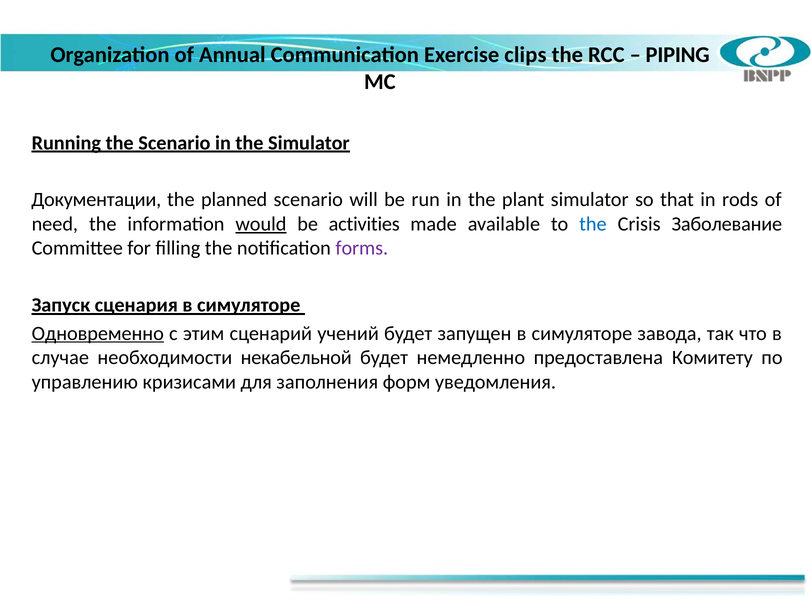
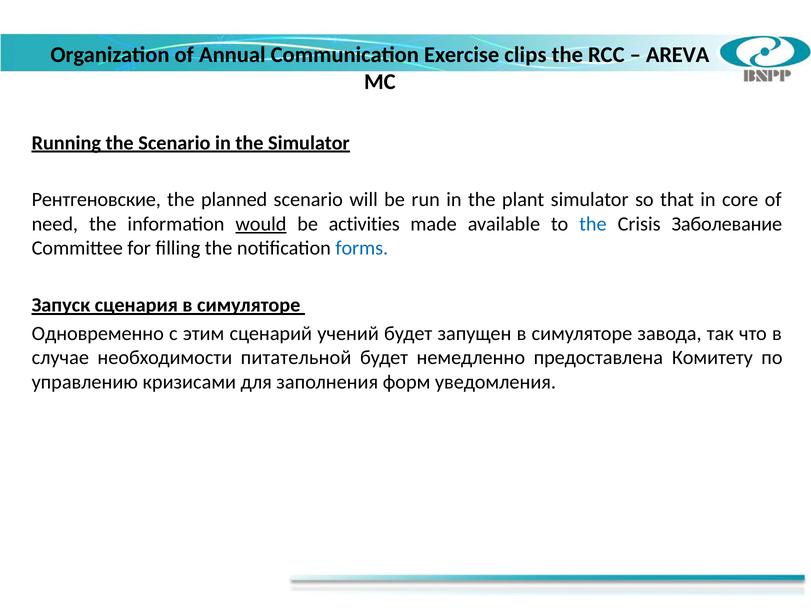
PIPING: PIPING -> AREVA
Документации: Документации -> Рентгеновские
rods: rods -> core
forms colour: purple -> blue
Одновременно underline: present -> none
некабельной: некабельной -> питательной
